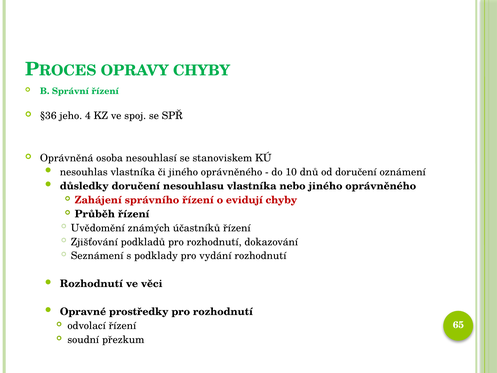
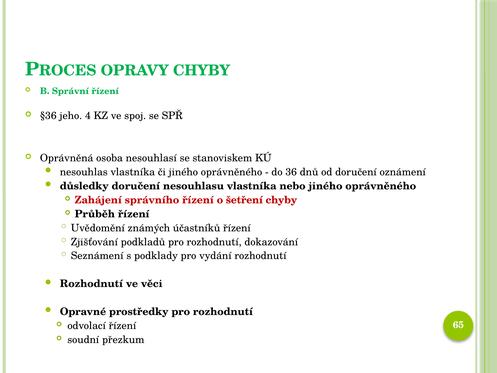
10: 10 -> 36
evidují: evidují -> šetření
